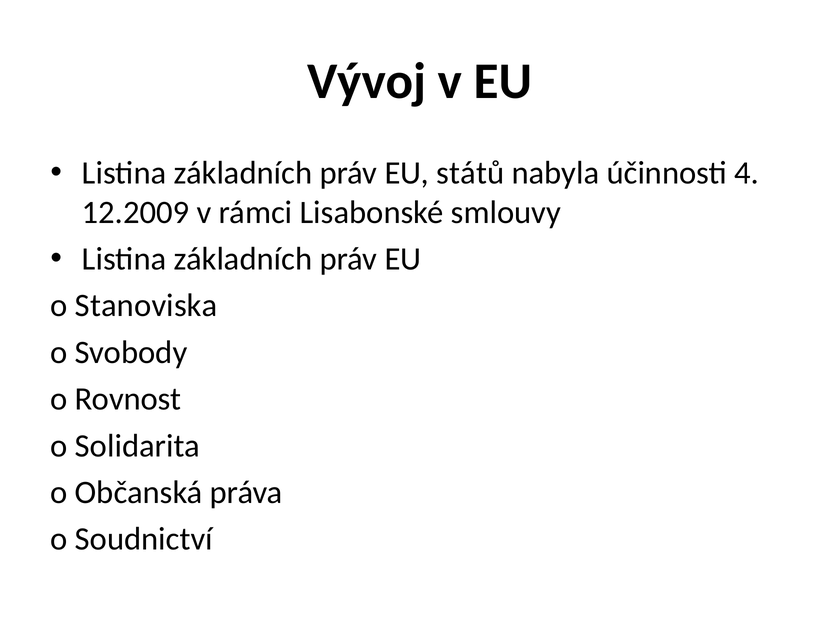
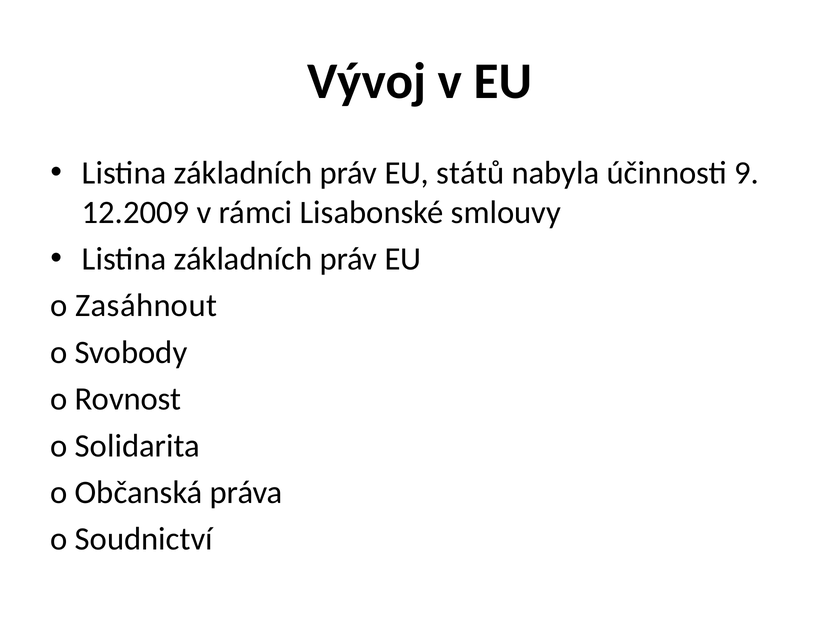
4: 4 -> 9
Stanoviska: Stanoviska -> Zasáhnout
